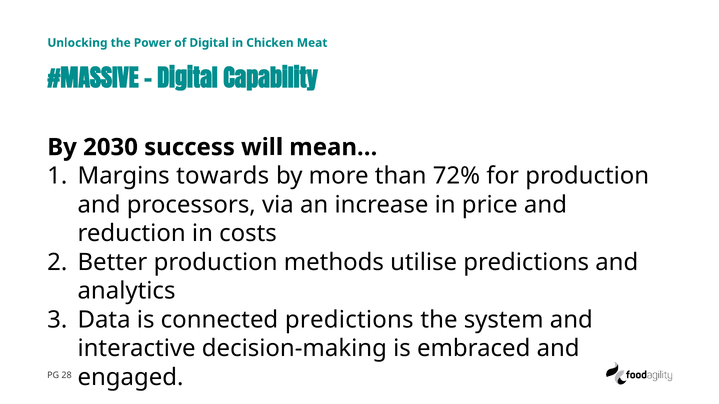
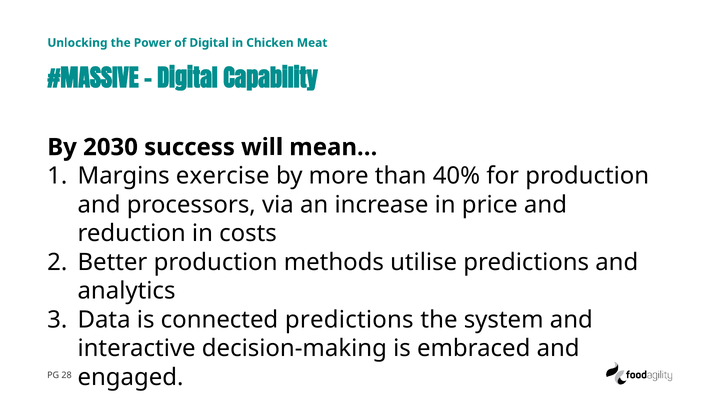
towards: towards -> exercise
72%: 72% -> 40%
